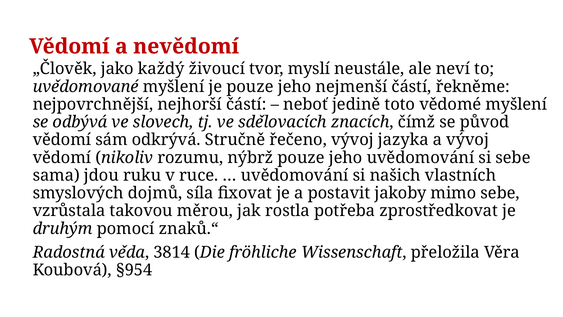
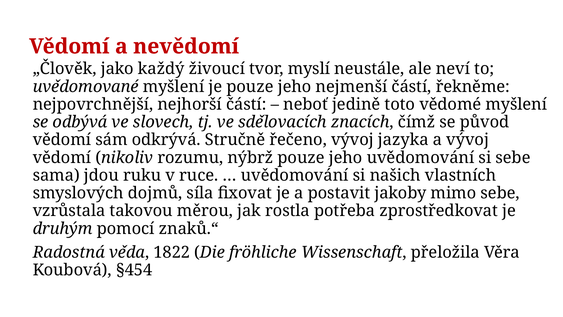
3814: 3814 -> 1822
§954: §954 -> §454
